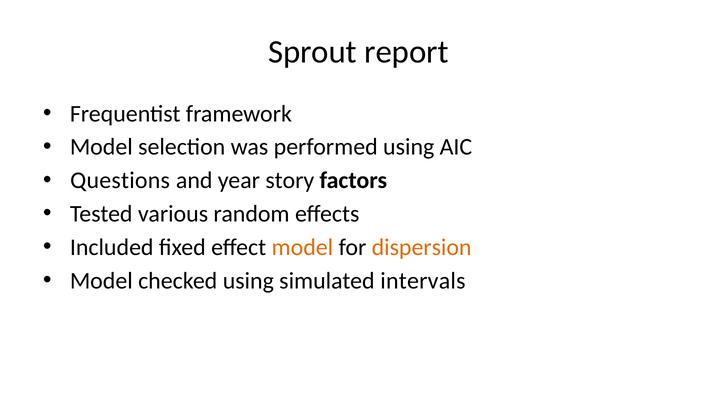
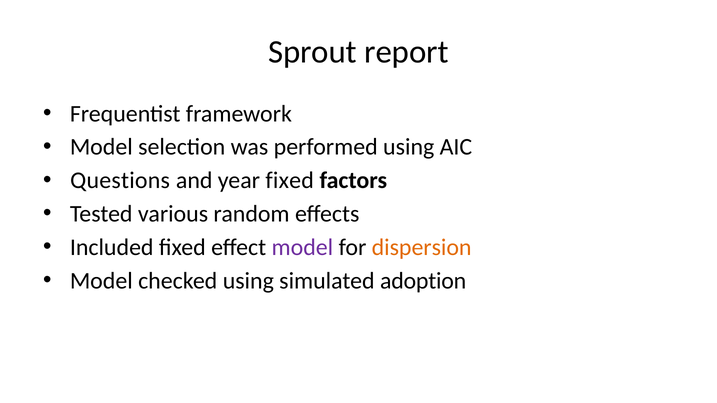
year story: story -> fixed
model at (302, 248) colour: orange -> purple
intervals: intervals -> adoption
